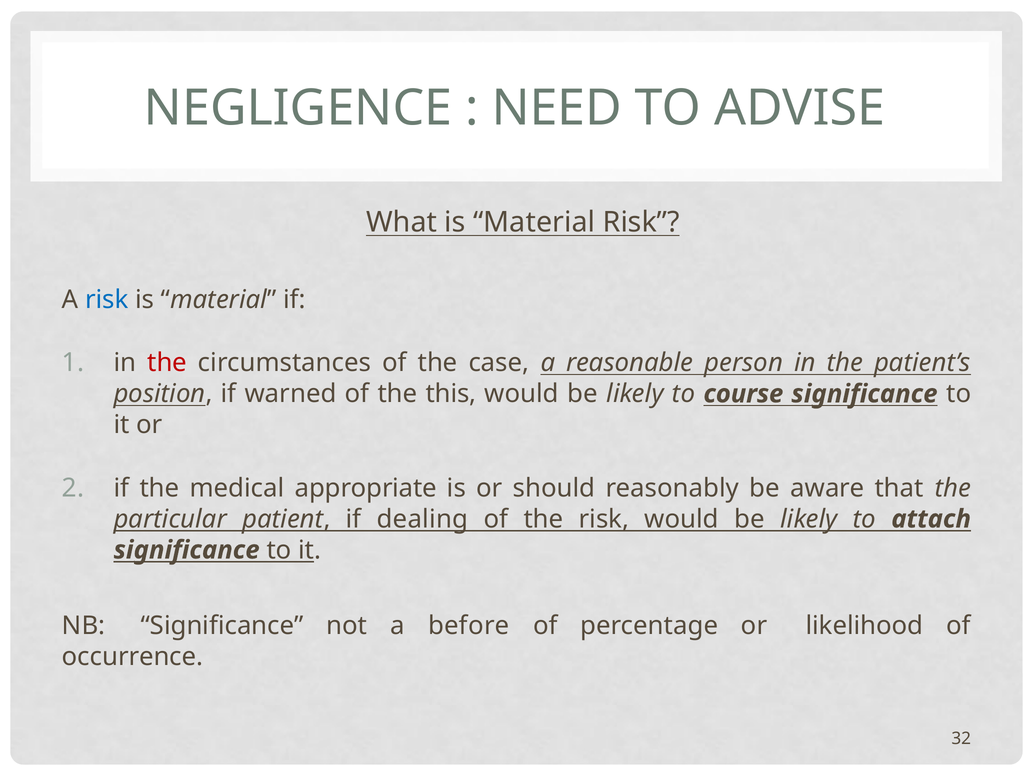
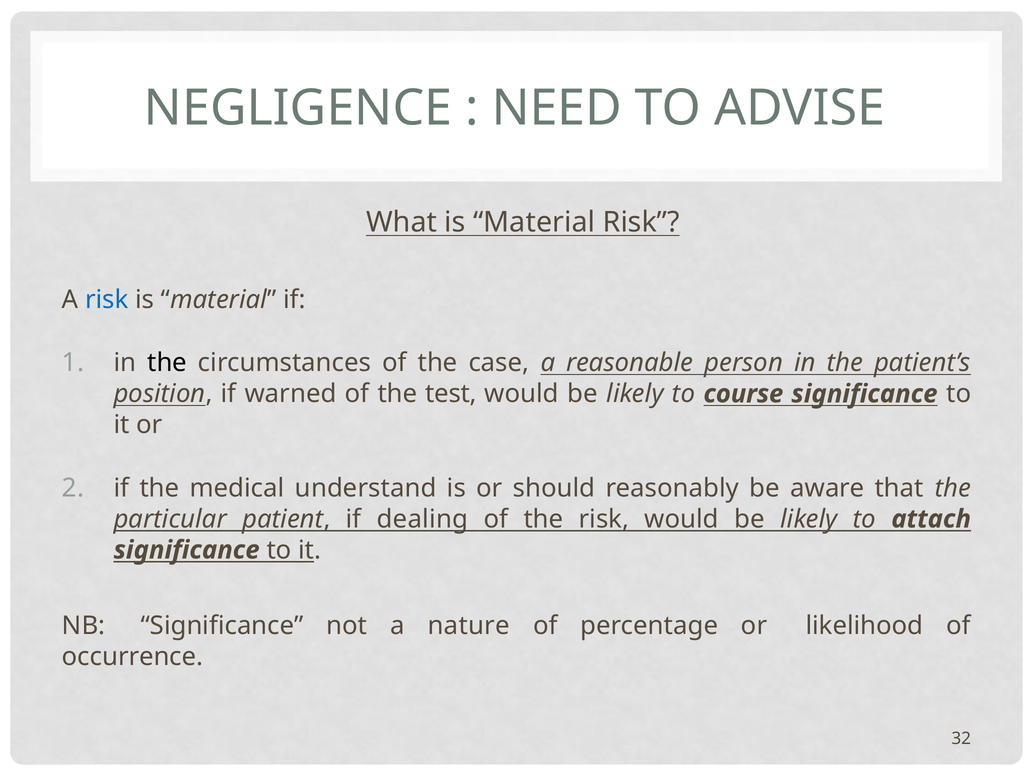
the at (167, 363) colour: red -> black
this: this -> test
appropriate: appropriate -> understand
before: before -> nature
